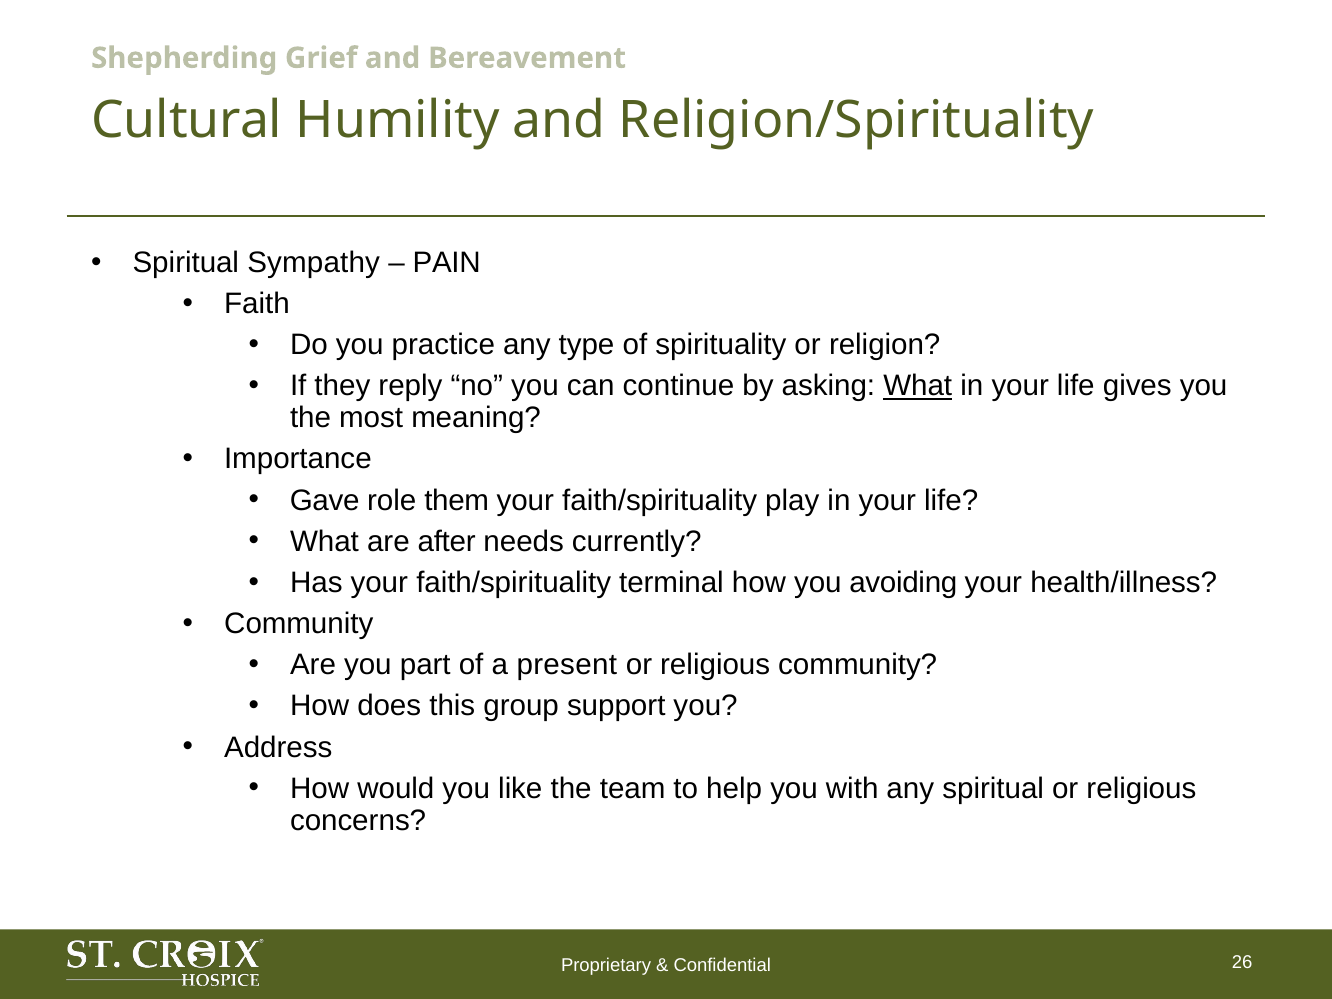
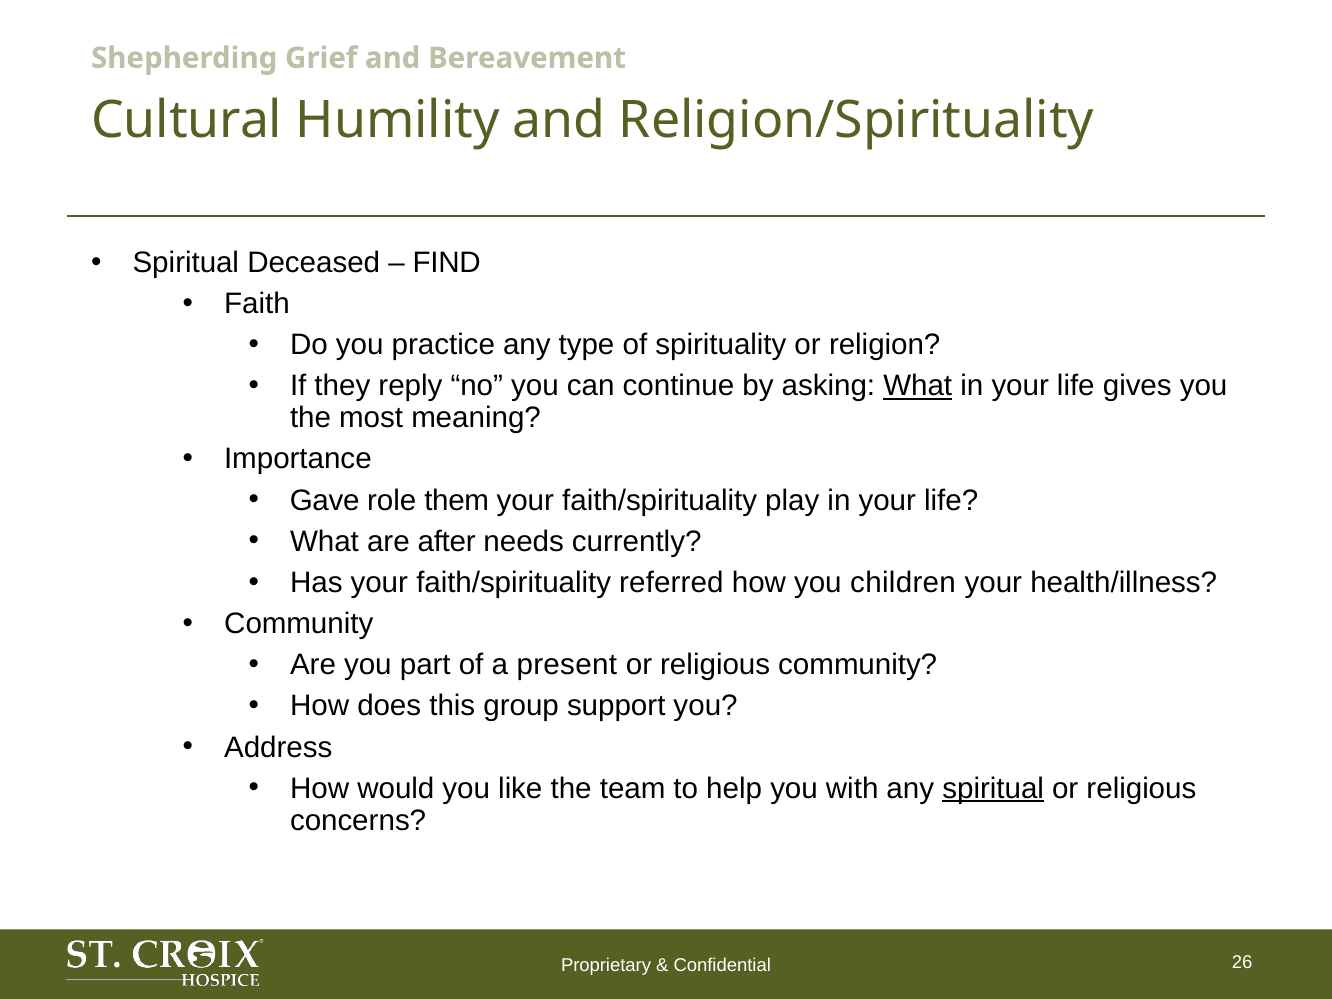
Sympathy: Sympathy -> Deceased
PAIN: PAIN -> FIND
terminal: terminal -> referred
avoiding: avoiding -> children
spiritual at (993, 788) underline: none -> present
